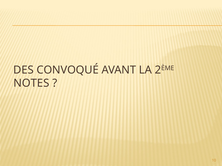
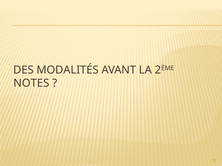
CONVOQUÉ: CONVOQUÉ -> MODALITÉS
